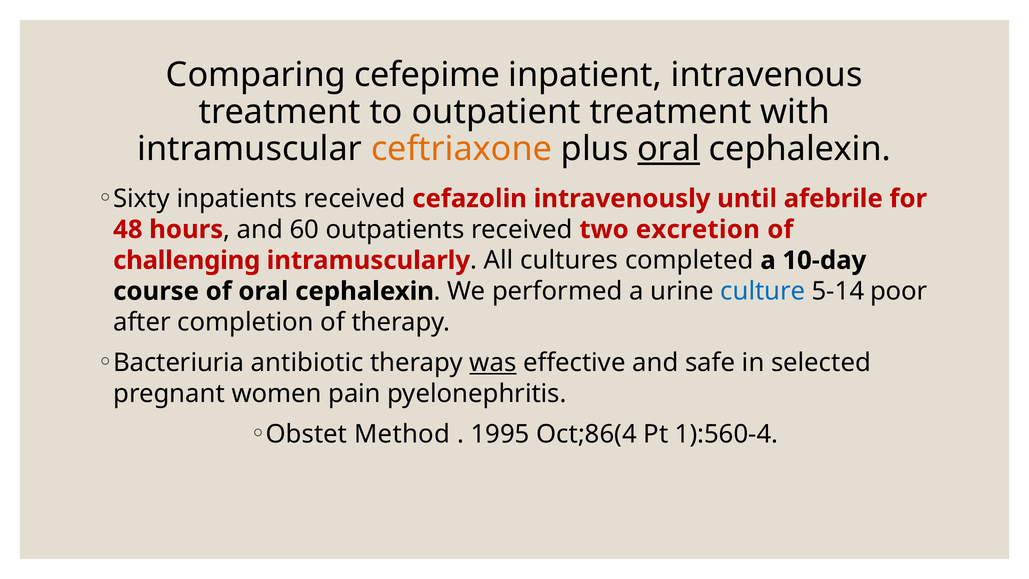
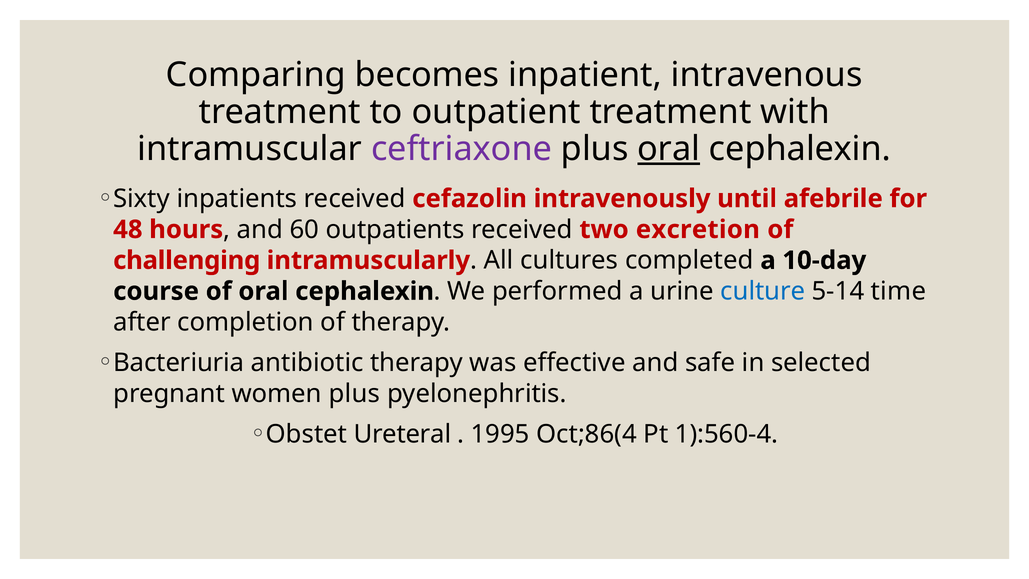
cefepime: cefepime -> becomes
ceftriaxone colour: orange -> purple
poor: poor -> time
was underline: present -> none
women pain: pain -> plus
Method: Method -> Ureteral
